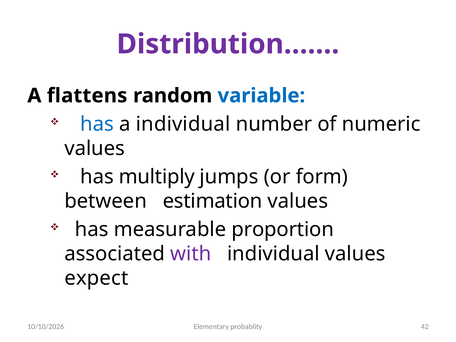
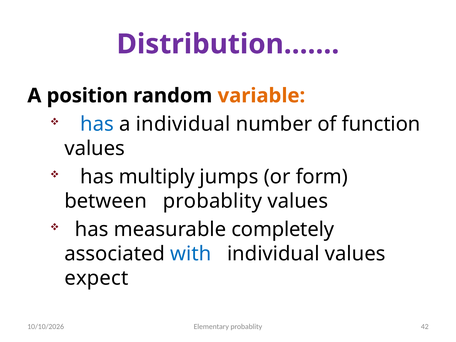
flattens: flattens -> position
variable colour: blue -> orange
numeric: numeric -> function
between estimation: estimation -> probablity
proportion: proportion -> completely
with colour: purple -> blue
